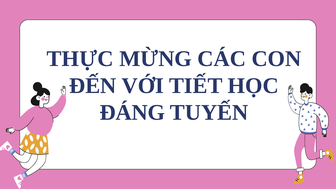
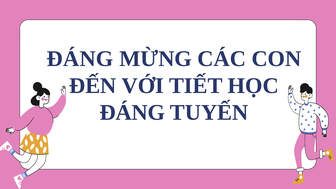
THỰC at (80, 59): THỰC -> ĐÁNG
